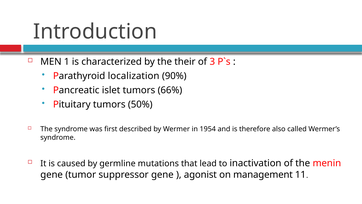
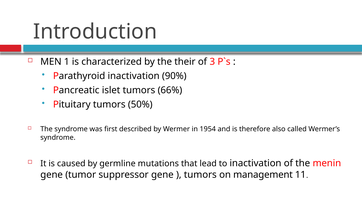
Parathyroid localization: localization -> inactivation
agonist at (200, 174): agonist -> tumors
